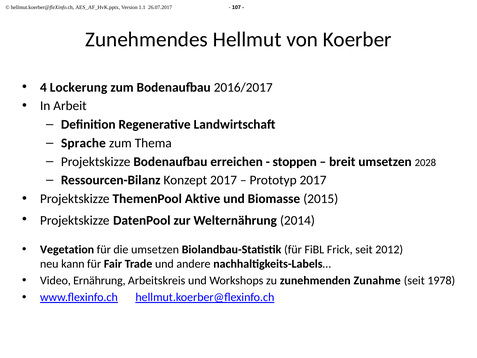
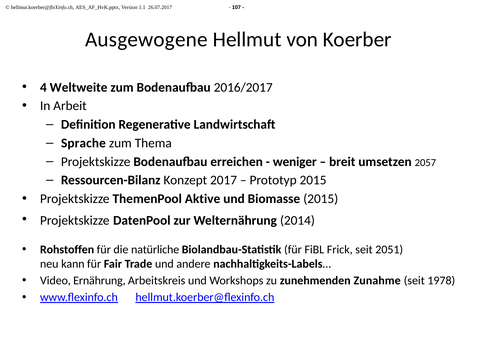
Zunehmendes: Zunehmendes -> Ausgewogene
Lockerung: Lockerung -> Weltweite
stoppen: stoppen -> weniger
2028: 2028 -> 2057
Prototyp 2017: 2017 -> 2015
Vegetation: Vegetation -> Rohstoffen
die umsetzen: umsetzen -> natürliche
2012: 2012 -> 2051
